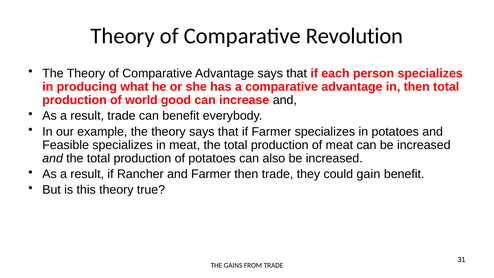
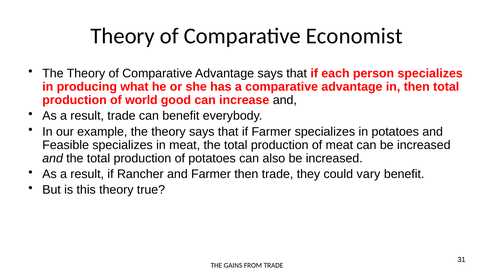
Revolution: Revolution -> Economist
gain: gain -> vary
